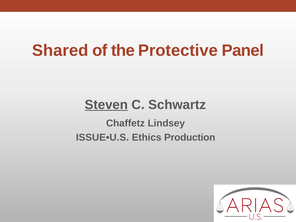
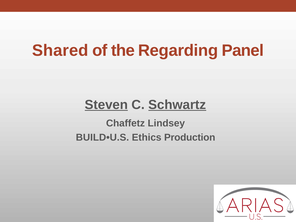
Protective: Protective -> Regarding
Schwartz underline: none -> present
ISSUE•U.S: ISSUE•U.S -> BUILD•U.S
